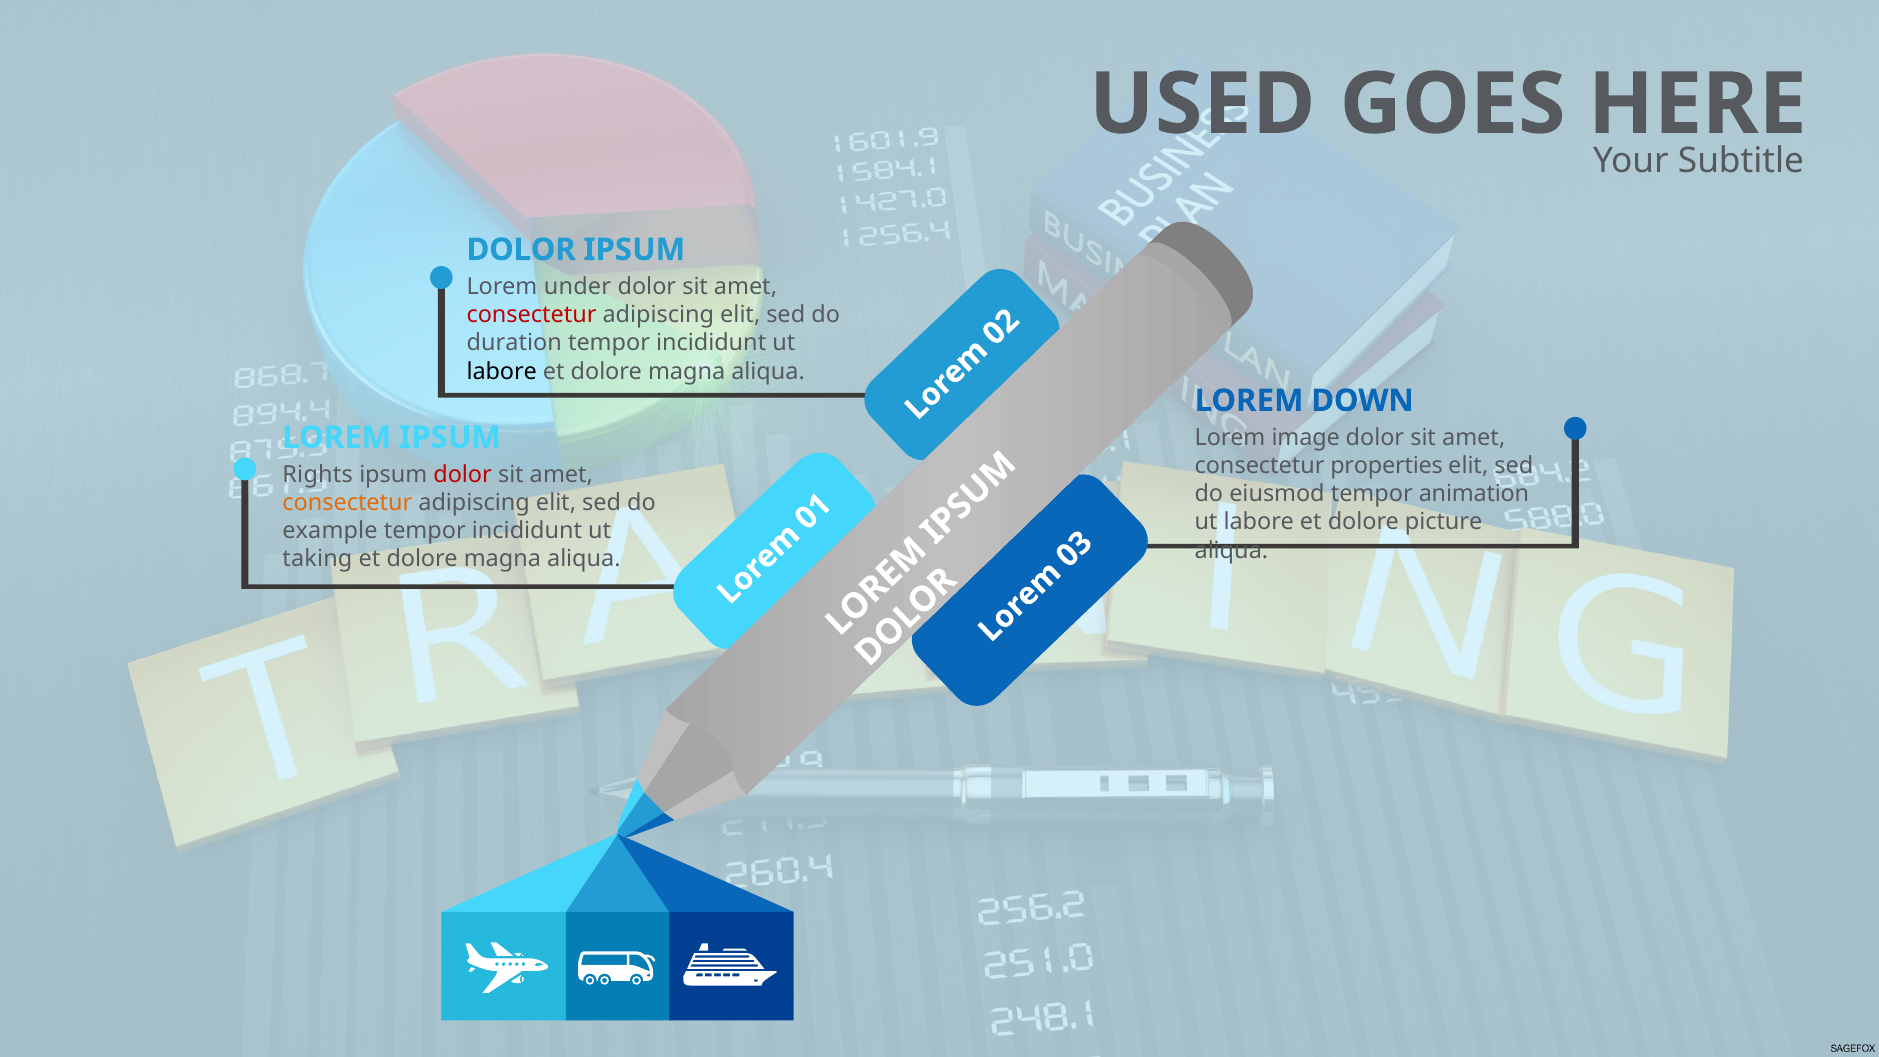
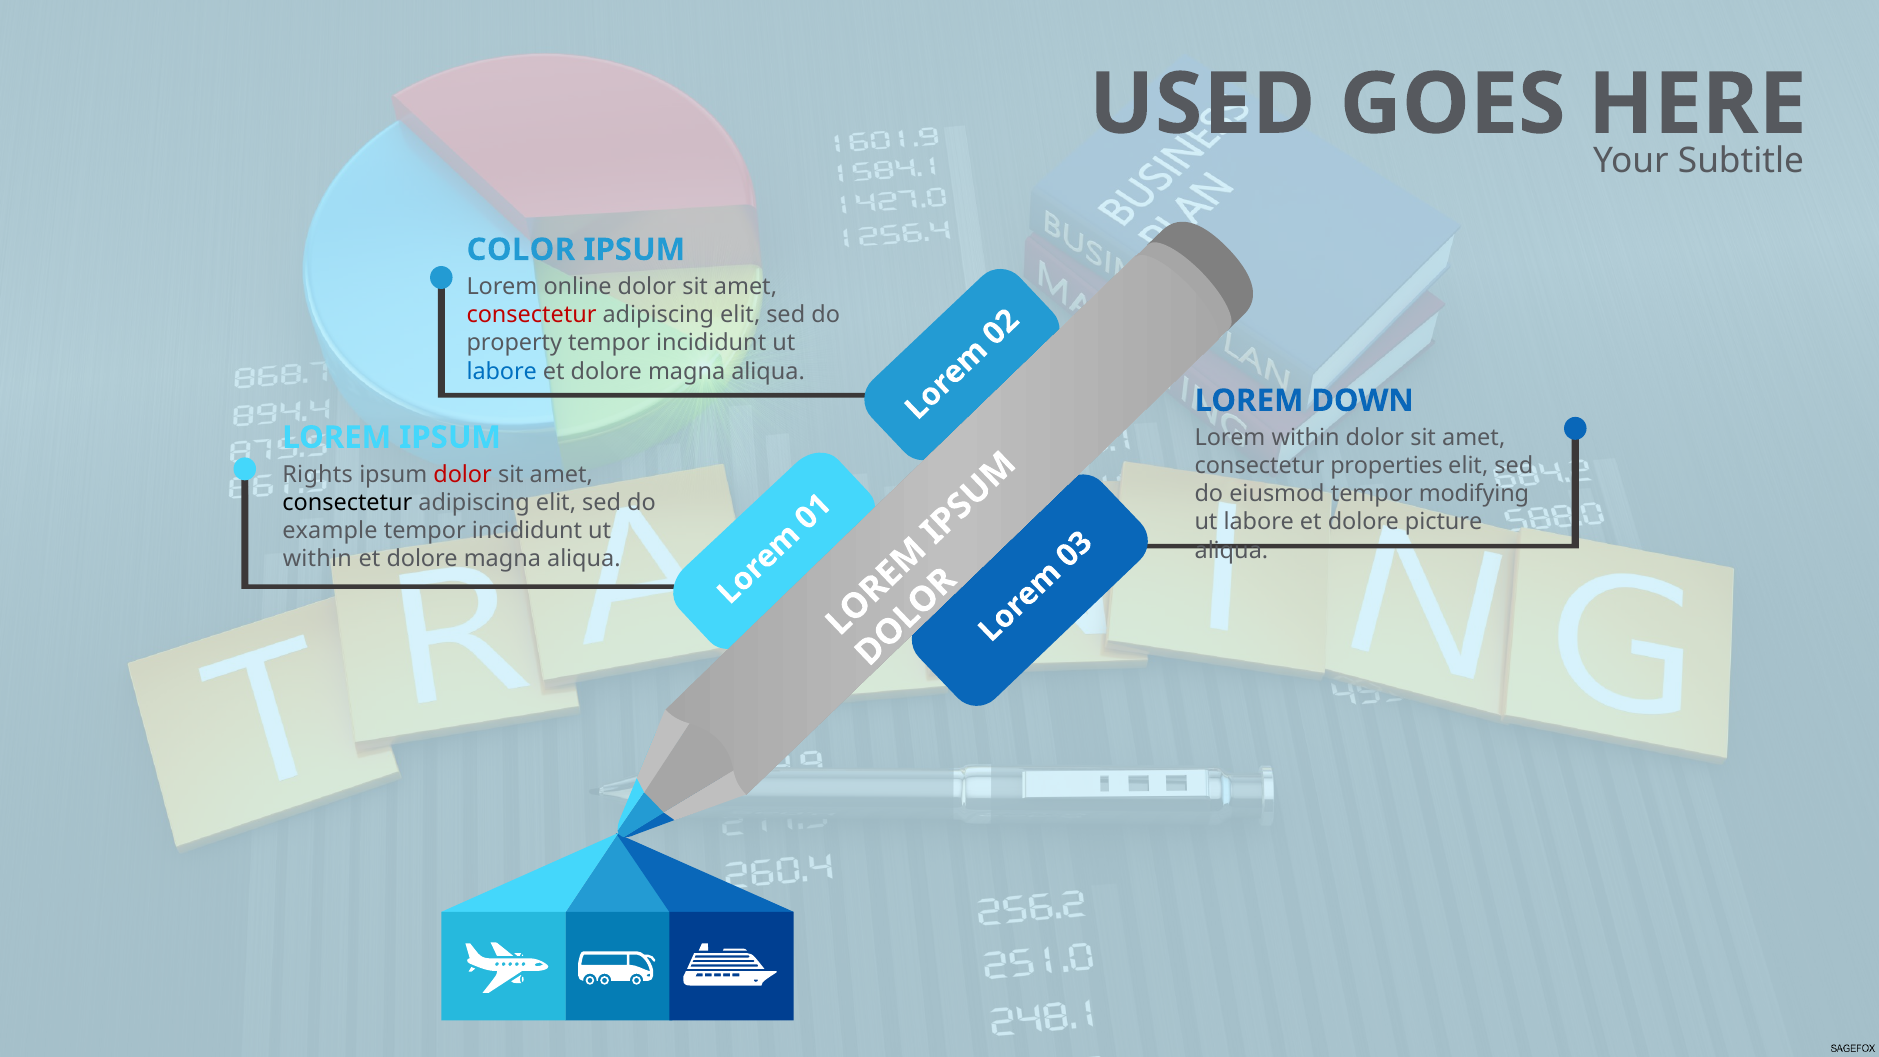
DOLOR at (521, 250): DOLOR -> COLOR
under: under -> online
duration: duration -> property
labore at (502, 371) colour: black -> blue
image at (1306, 438): image -> within
animation: animation -> modifying
consectetur at (347, 503) colour: orange -> black
taking at (317, 559): taking -> within
